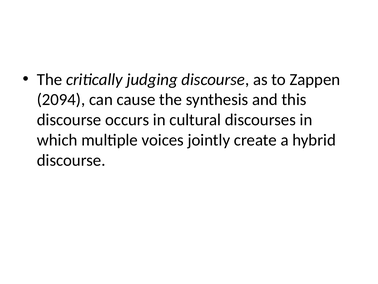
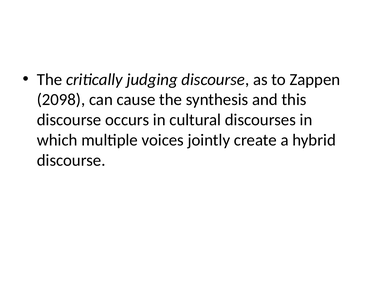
2094: 2094 -> 2098
